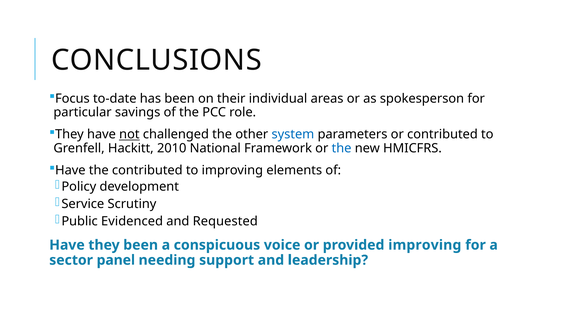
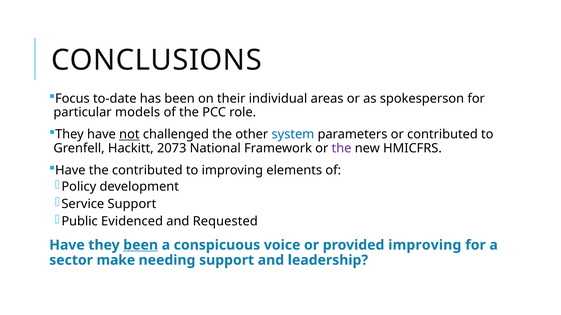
savings: savings -> models
2010: 2010 -> 2073
the at (342, 149) colour: blue -> purple
Service Scrutiny: Scrutiny -> Support
been at (141, 245) underline: none -> present
panel: panel -> make
